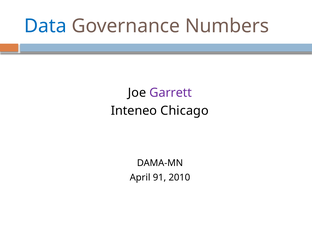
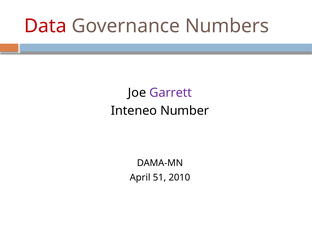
Data colour: blue -> red
Chicago: Chicago -> Number
91: 91 -> 51
